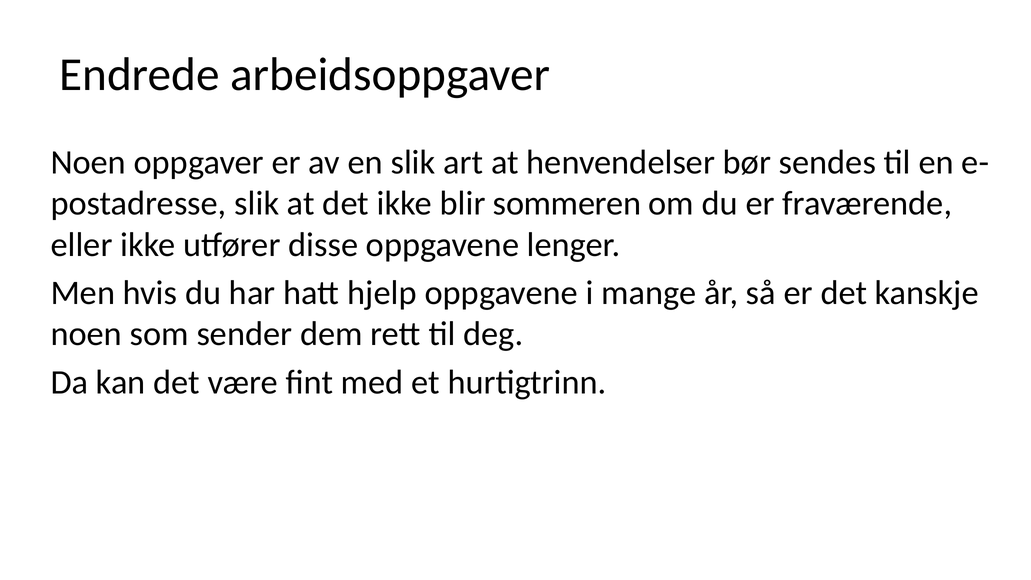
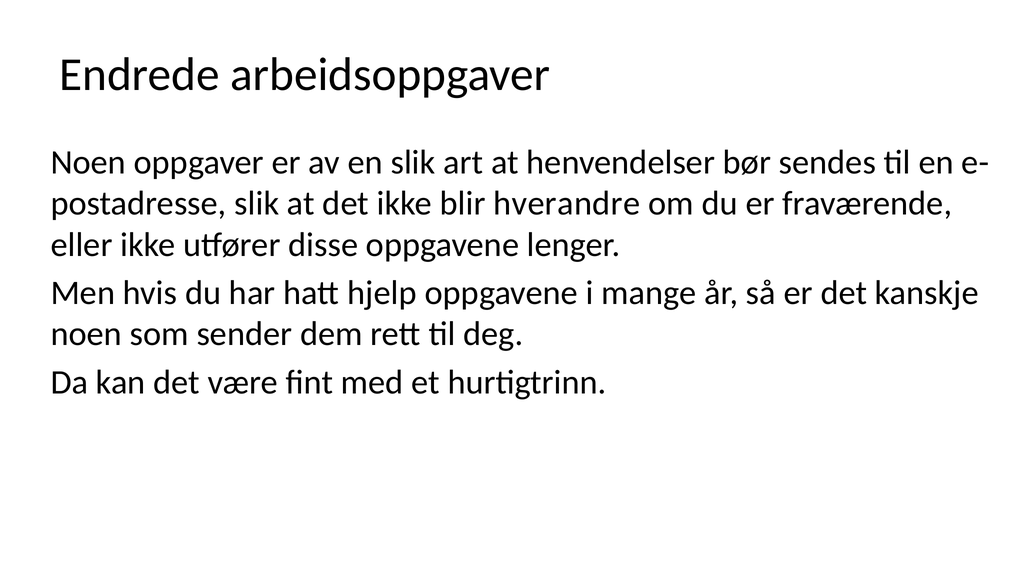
sommeren: sommeren -> hverandre
